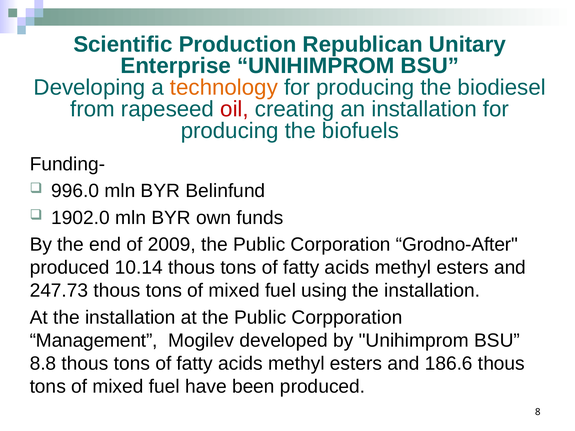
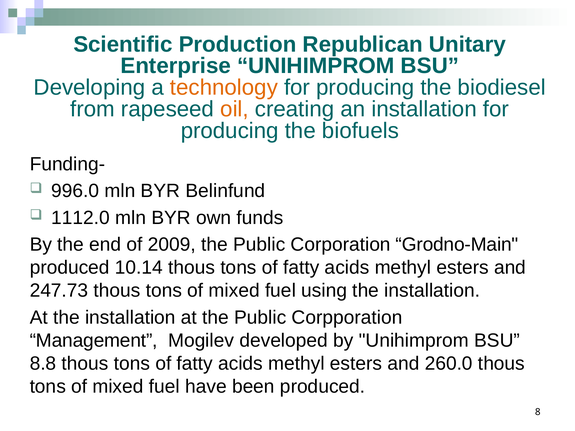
oil colour: red -> orange
1902.0: 1902.0 -> 1112.0
Grodno-After: Grodno-After -> Grodno-Main
186.6: 186.6 -> 260.0
